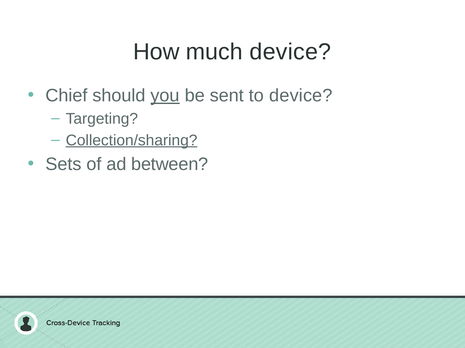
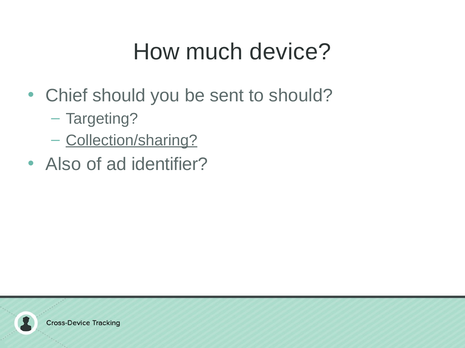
you underline: present -> none
to device: device -> should
Sets: Sets -> Also
between: between -> identifier
